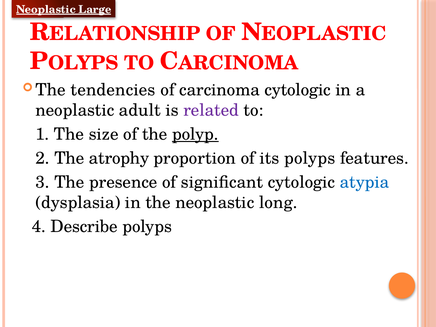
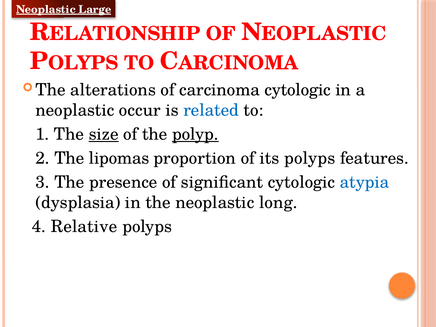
tendencies: tendencies -> alterations
adult: adult -> occur
related colour: purple -> blue
size underline: none -> present
atrophy: atrophy -> lipomas
Describe: Describe -> Relative
